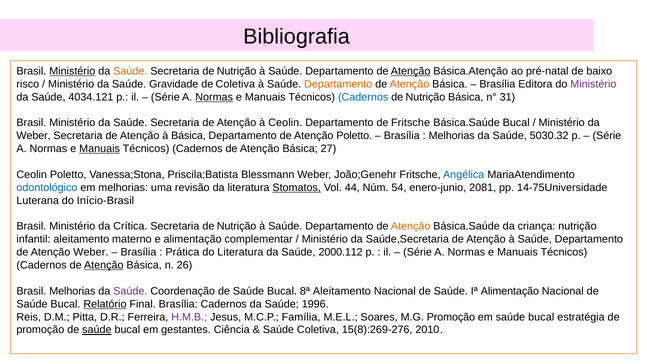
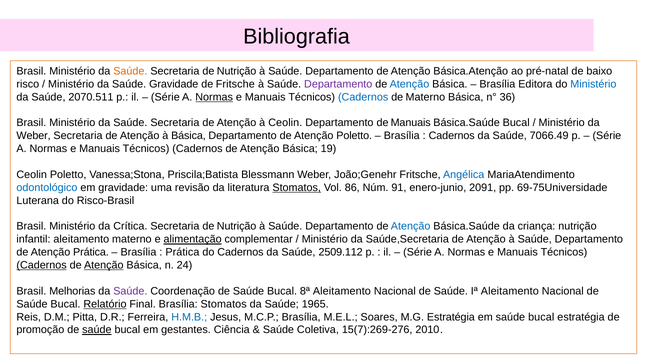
Ministério at (72, 71) underline: present -> none
Atenção at (411, 71) underline: present -> none
de Coletiva: Coletiva -> Fritsche
Departamento at (338, 84) colour: orange -> purple
Atenção at (409, 84) colour: orange -> blue
Ministério at (593, 84) colour: purple -> blue
4034.121: 4034.121 -> 2070.511
Nutrição at (425, 97): Nutrição -> Materno
31: 31 -> 36
de Fritsche: Fritsche -> Manuais
Melhorias at (452, 136): Melhorias -> Cadernos
5030.32: 5030.32 -> 7066.49
Manuais at (100, 149) underline: present -> none
27: 27 -> 19
em melhorias: melhorias -> gravidade
44: 44 -> 86
54: 54 -> 91
2081: 2081 -> 2091
14-75Universidade: 14-75Universidade -> 69-75Universidade
Início-Brasil: Início-Brasil -> Risco-Brasil
Atenção at (411, 226) colour: orange -> blue
alimentação at (193, 239) underline: none -> present
Atenção Weber: Weber -> Prática
do Literatura: Literatura -> Cadernos
2000.112: 2000.112 -> 2509.112
Cadernos at (42, 265) underline: none -> present
26: 26 -> 24
Iª Alimentação: Alimentação -> Aleitamento
Brasília Cadernos: Cadernos -> Stomatos
1996: 1996 -> 1965
H.M.B colour: purple -> blue
M.C.P Família: Família -> Brasília
M.G Promoção: Promoção -> Estratégia
15(8):269-276: 15(8):269-276 -> 15(7):269-276
